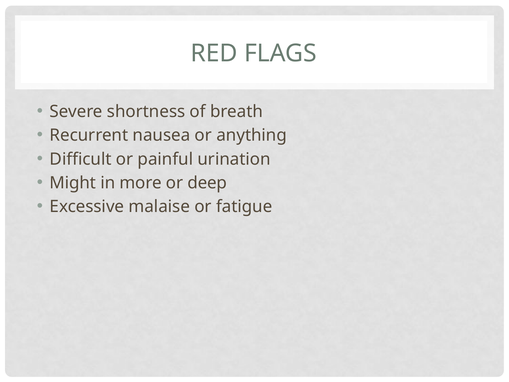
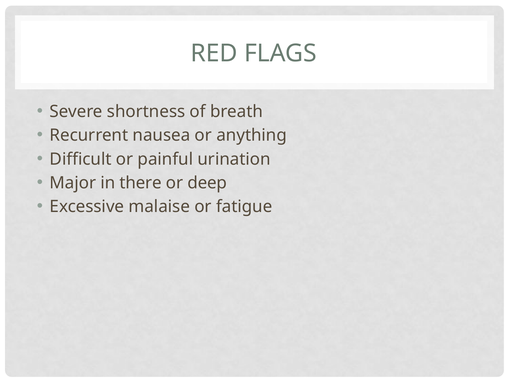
Might: Might -> Major
more: more -> there
